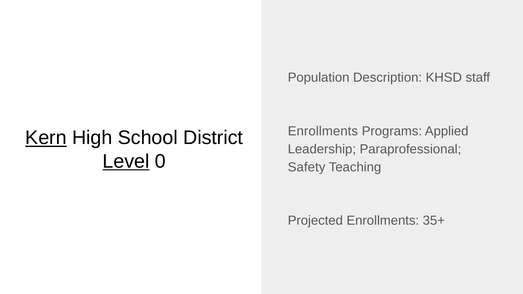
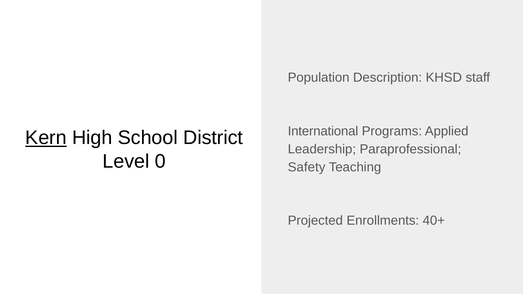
Enrollments at (323, 131): Enrollments -> International
Level underline: present -> none
35+: 35+ -> 40+
